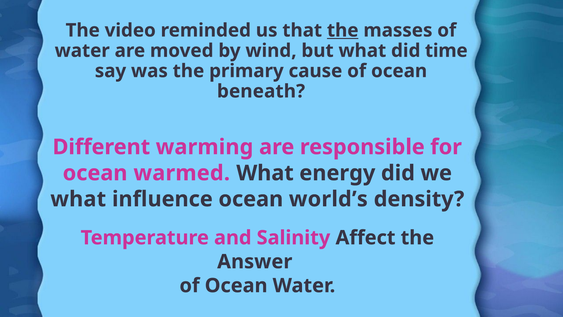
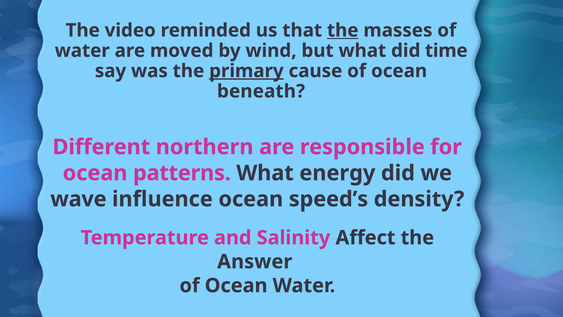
primary underline: none -> present
warming: warming -> northern
warmed: warmed -> patterns
what at (78, 199): what -> wave
world’s: world’s -> speed’s
